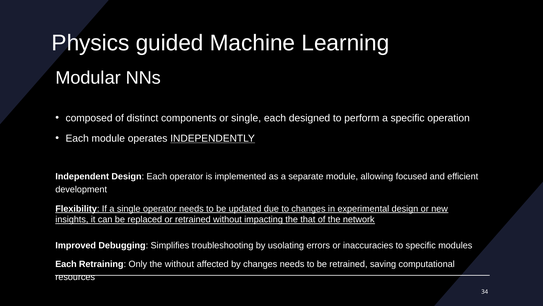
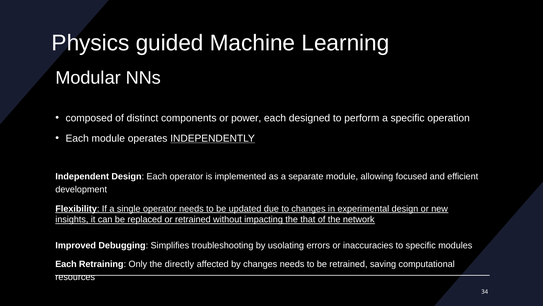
or single: single -> power
the without: without -> directly
